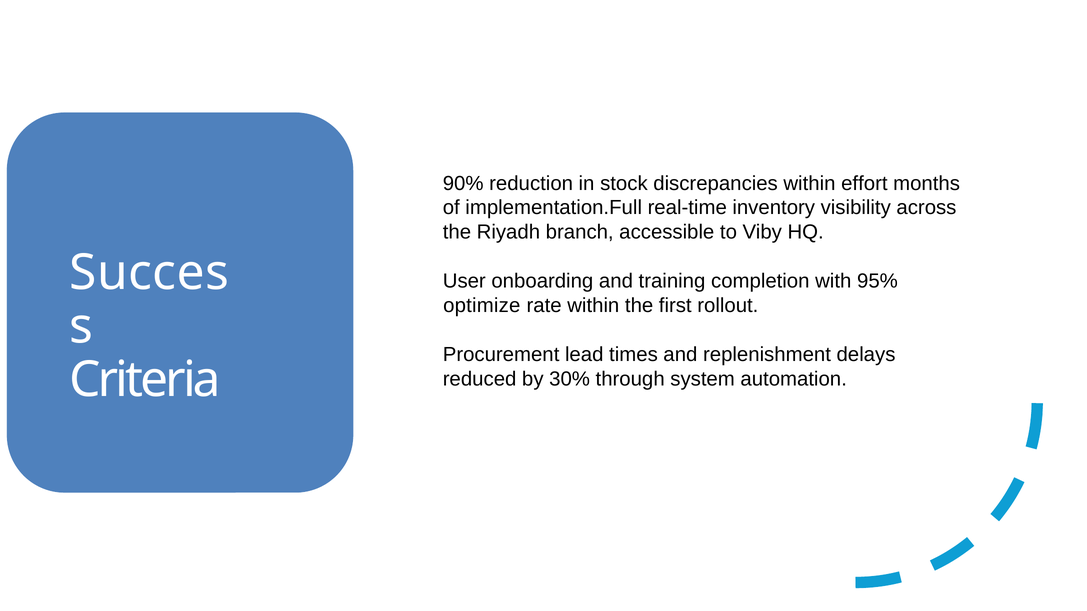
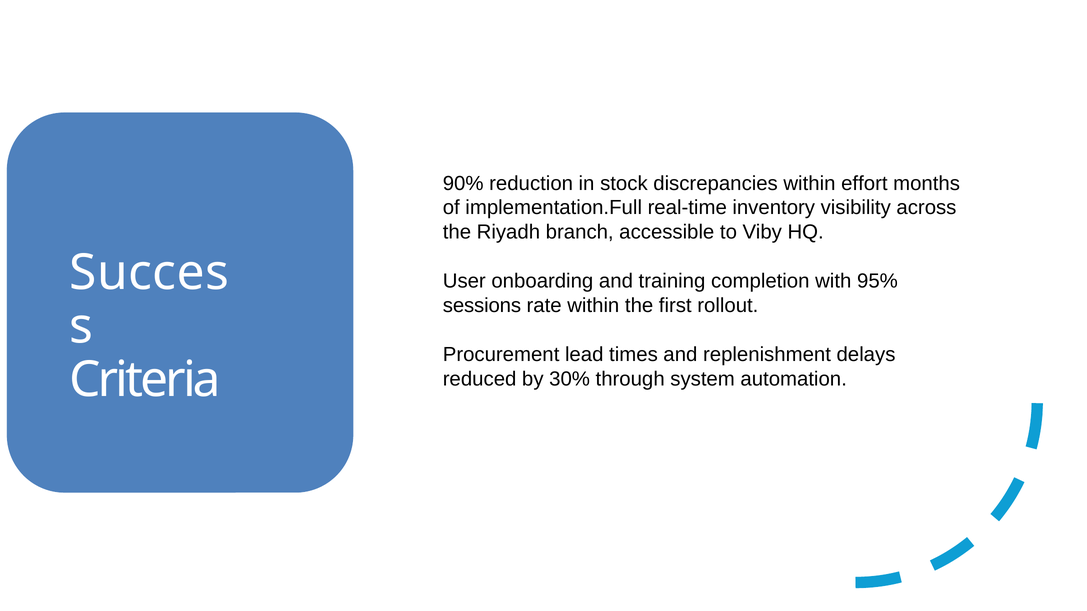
optimize: optimize -> sessions
